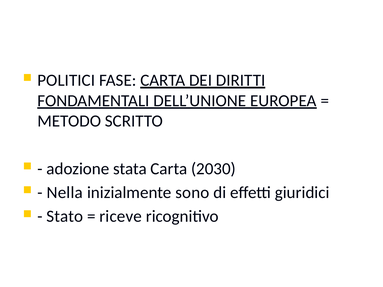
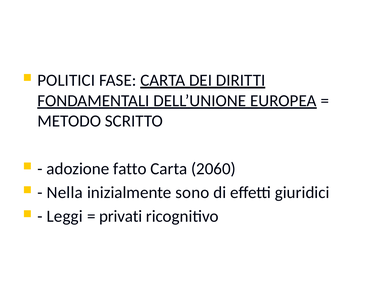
stata: stata -> fatto
2030: 2030 -> 2060
Stato: Stato -> Leggi
riceve: riceve -> privati
